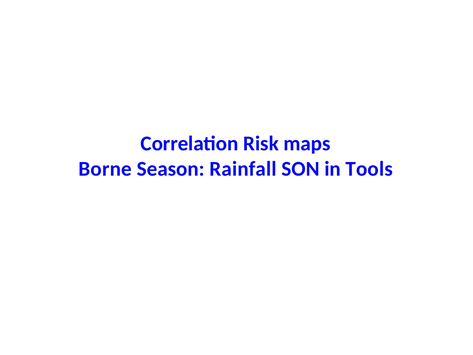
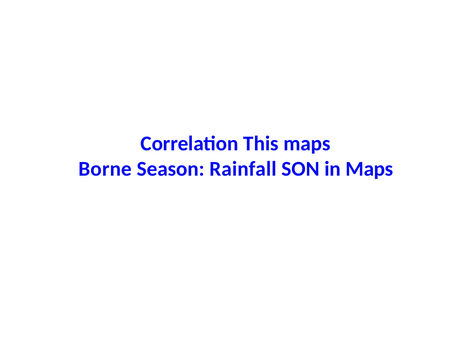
Risk: Risk -> This
in Tools: Tools -> Maps
